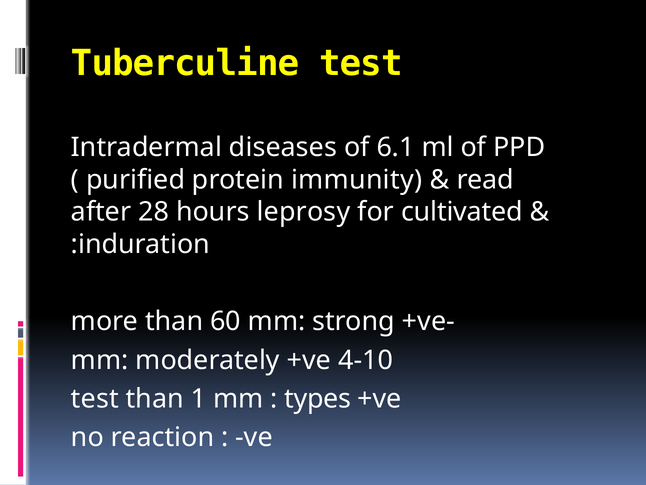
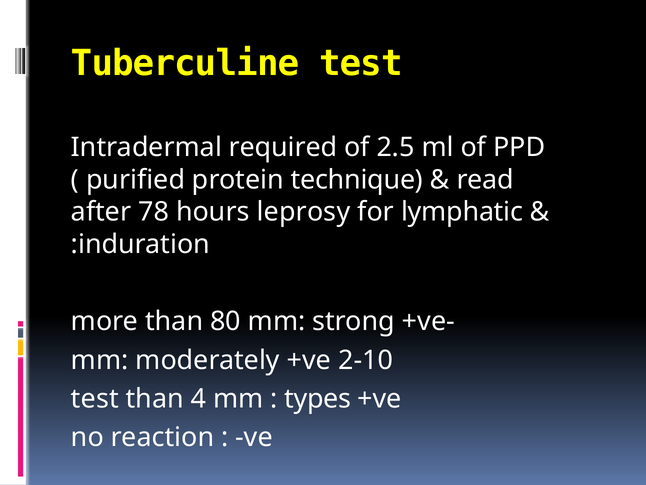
diseases: diseases -> required
6.1: 6.1 -> 2.5
immunity: immunity -> technique
28: 28 -> 78
cultivated: cultivated -> lymphatic
60: 60 -> 80
4-10: 4-10 -> 2-10
1: 1 -> 4
